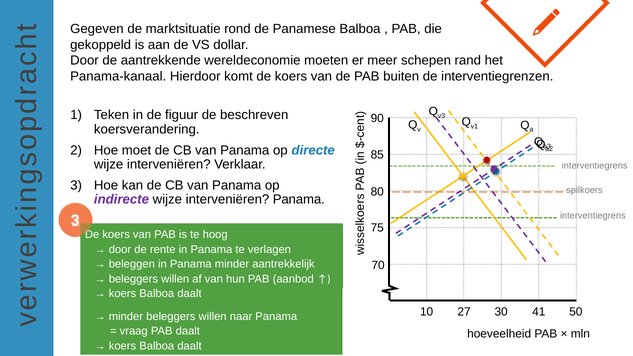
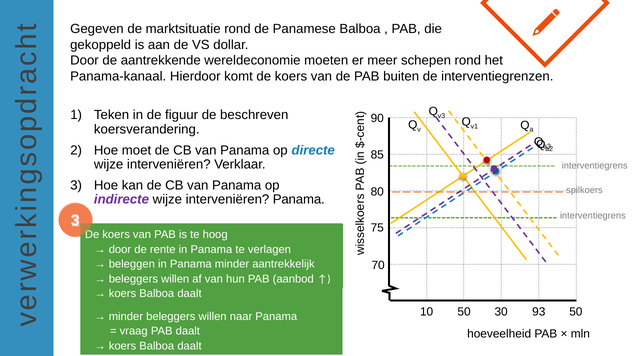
schepen rand: rand -> rond
10 27: 27 -> 50
41: 41 -> 93
